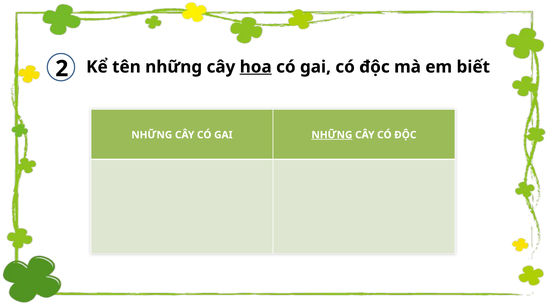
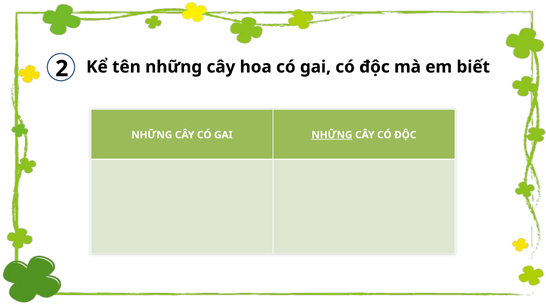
hoa underline: present -> none
